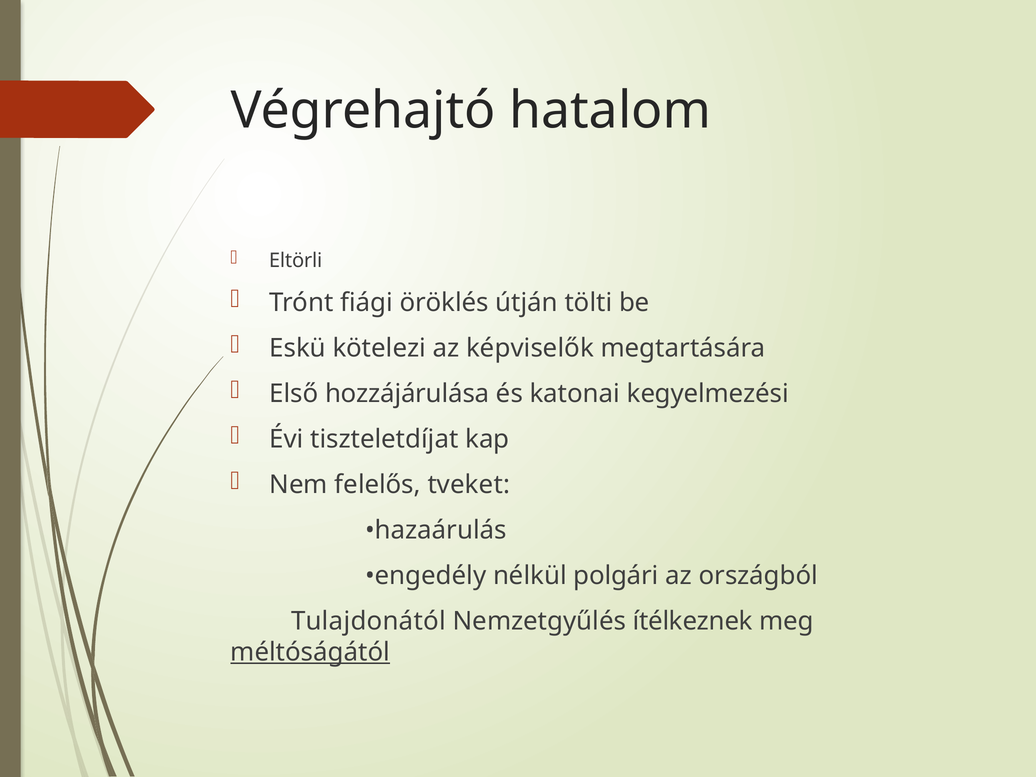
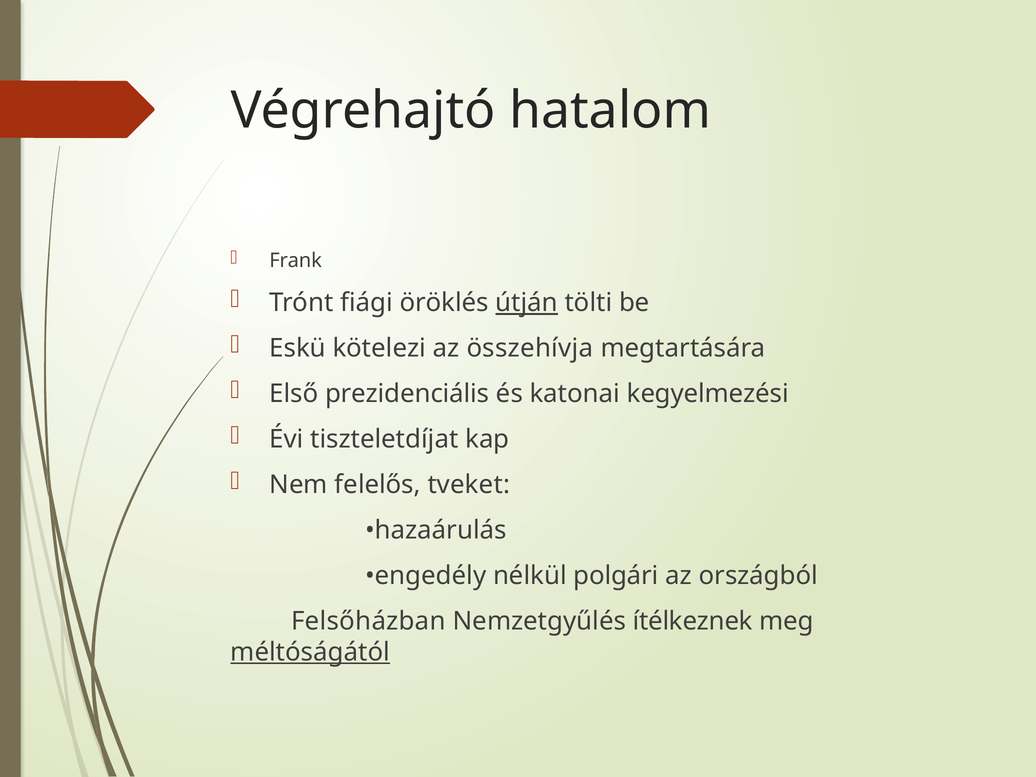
Eltörli: Eltörli -> Frank
útján underline: none -> present
képviselők: képviselők -> összehívja
hozzájárulása: hozzájárulása -> prezidenciális
Tulajdonától: Tulajdonától -> Felsőházban
